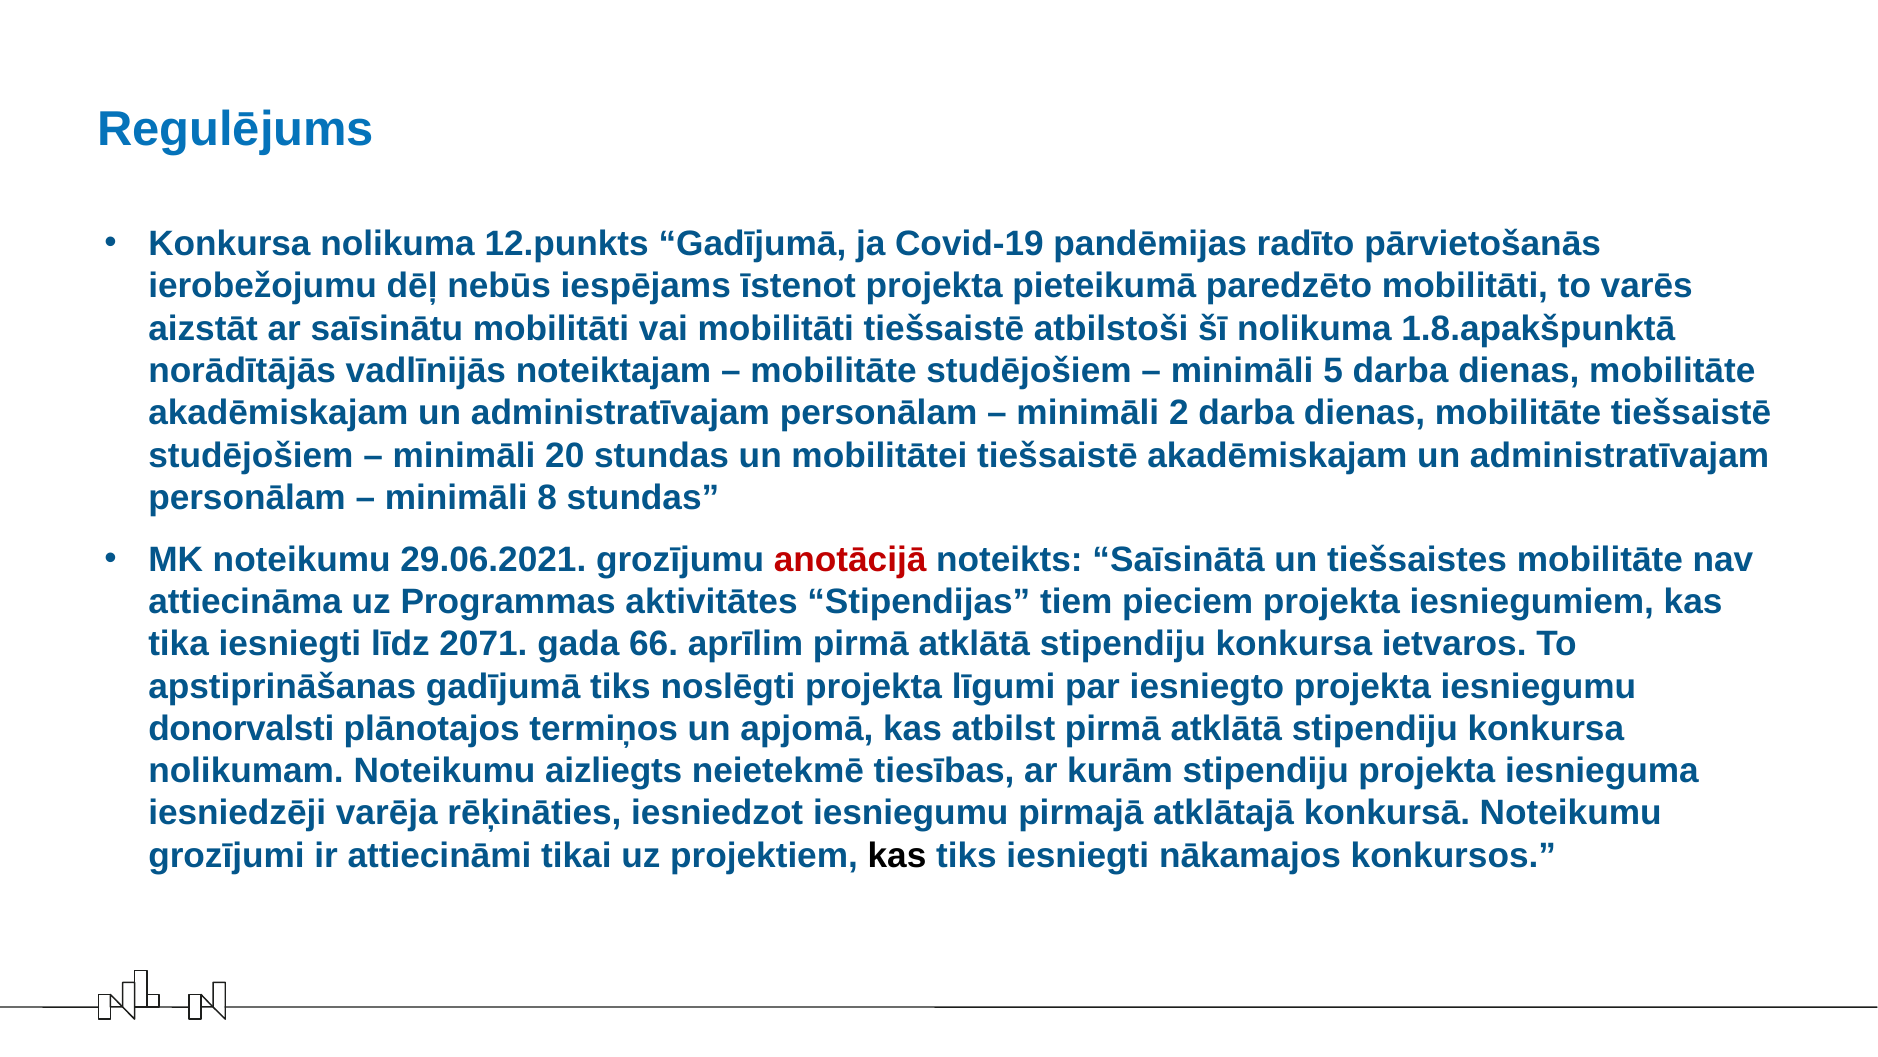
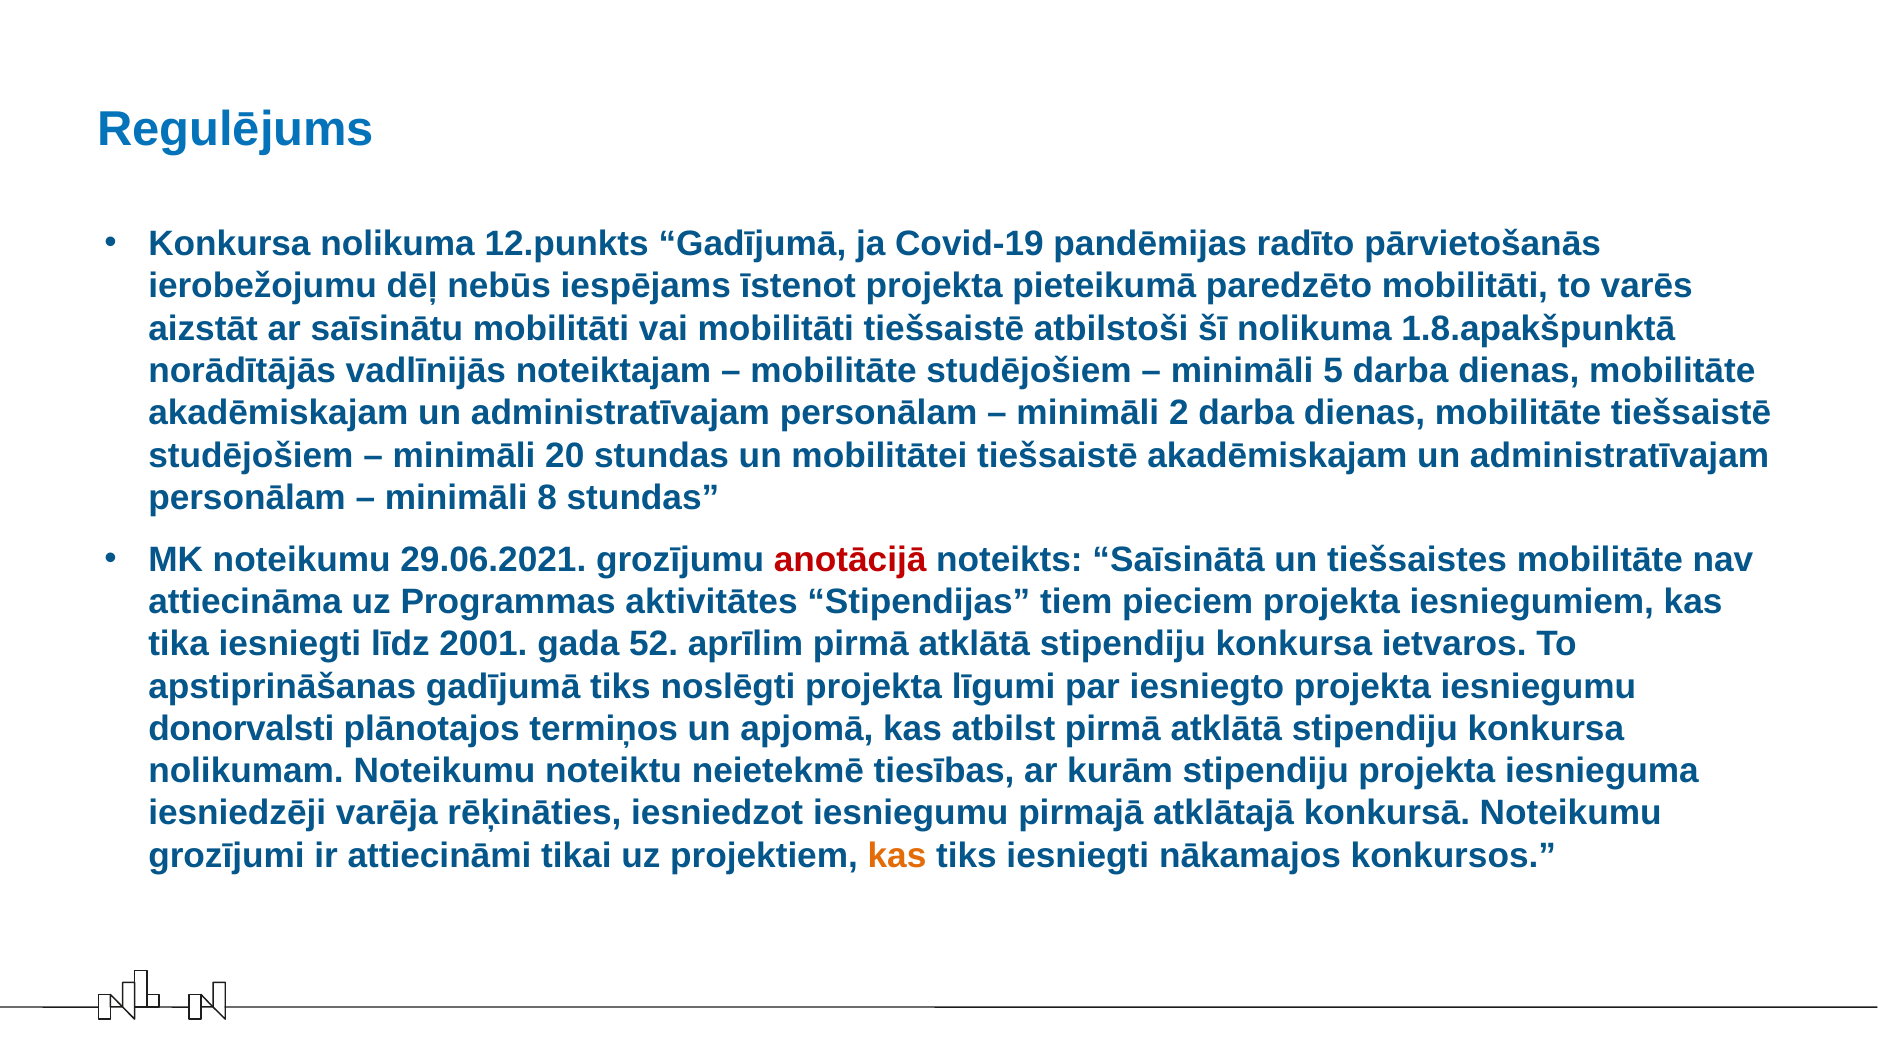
2071: 2071 -> 2001
66: 66 -> 52
aizliegts: aizliegts -> noteiktu
kas at (897, 855) colour: black -> orange
